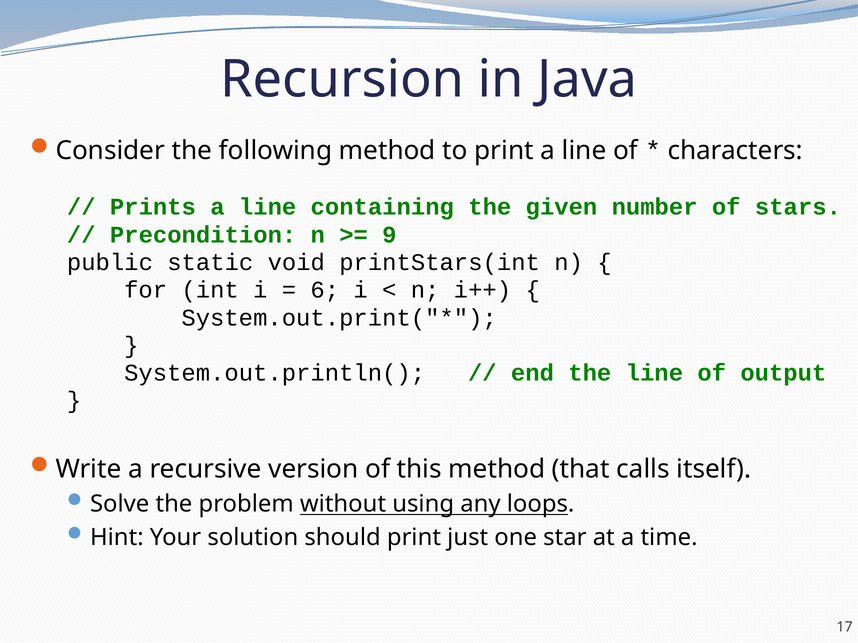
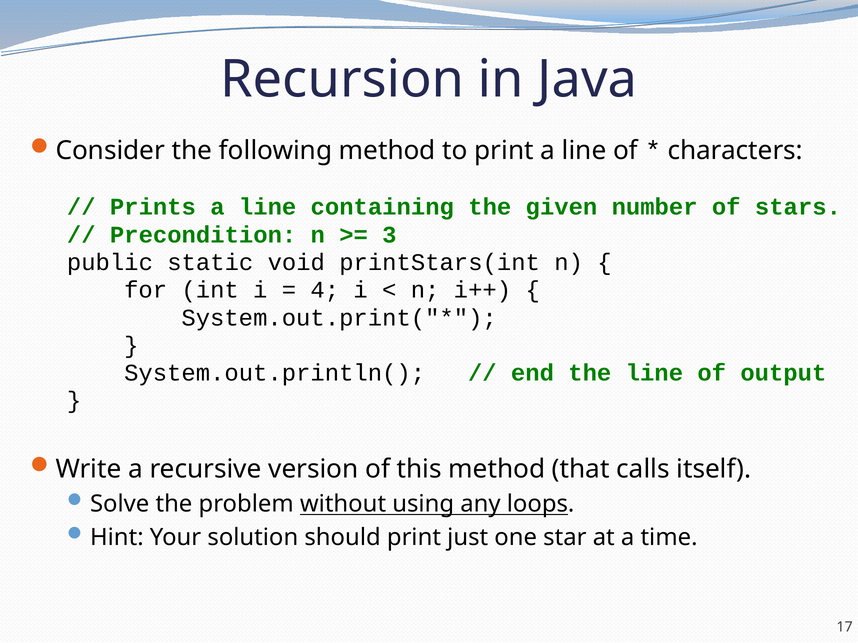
9: 9 -> 3
6: 6 -> 4
